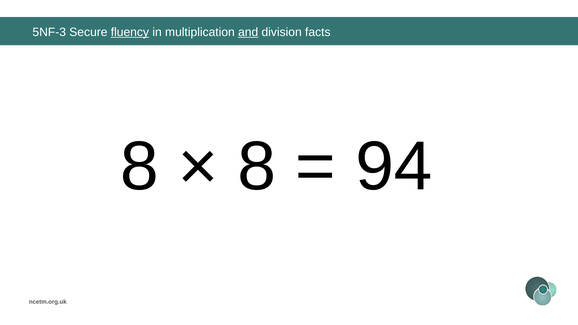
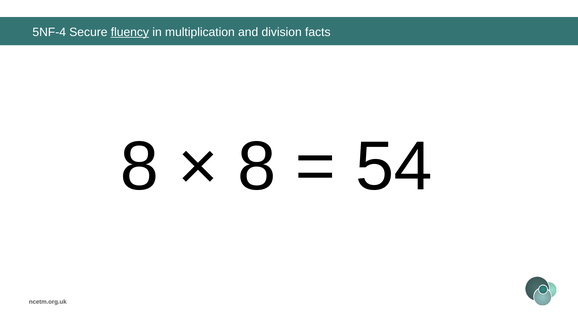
5NF-3: 5NF-3 -> 5NF-4
and underline: present -> none
94: 94 -> 54
